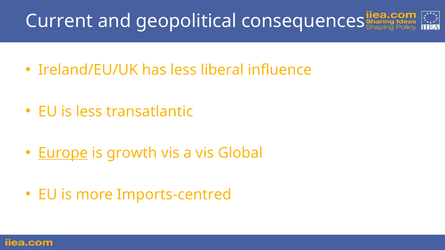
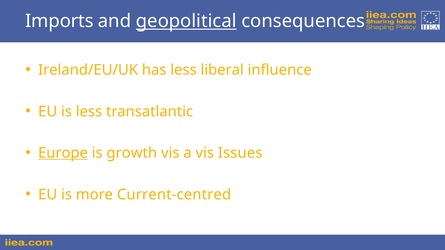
Current: Current -> Imports
geopolitical underline: none -> present
Global: Global -> Issues
Imports-centred: Imports-centred -> Current-centred
